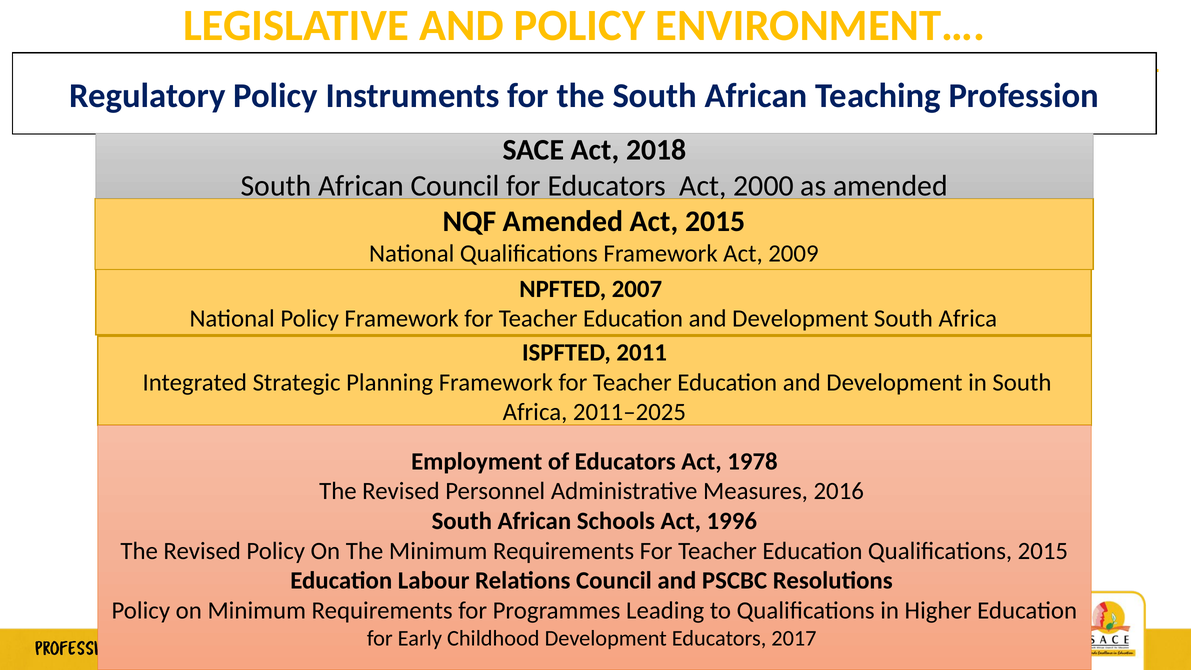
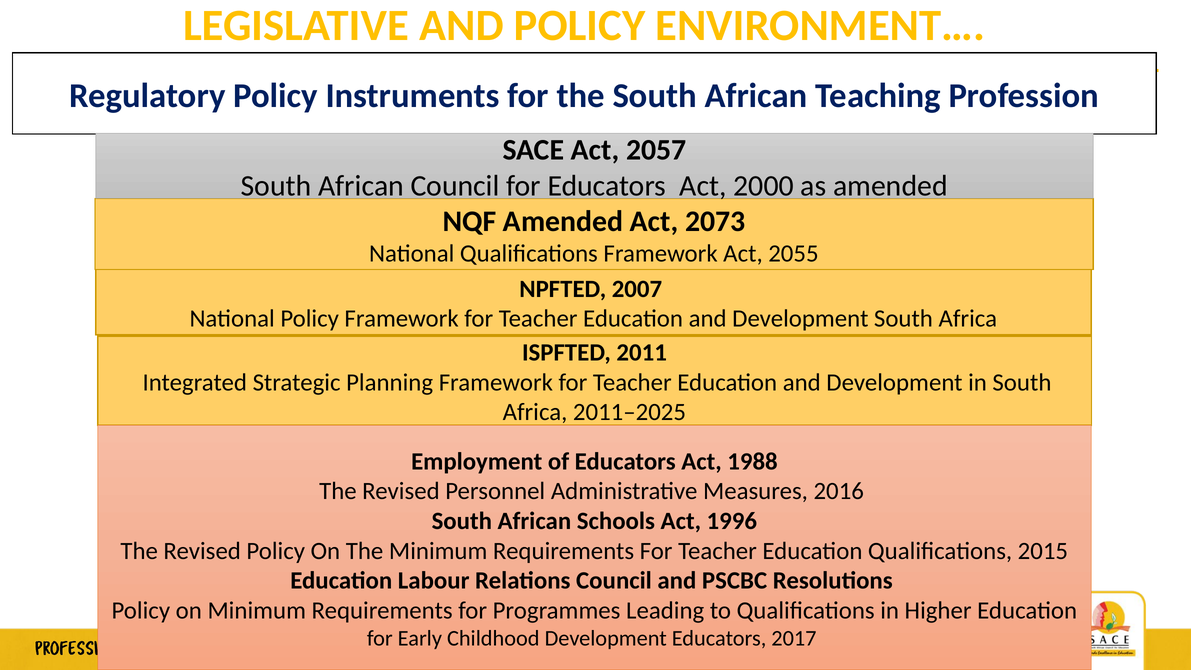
2018: 2018 -> 2057
Act 2015: 2015 -> 2073
2009: 2009 -> 2055
1978: 1978 -> 1988
